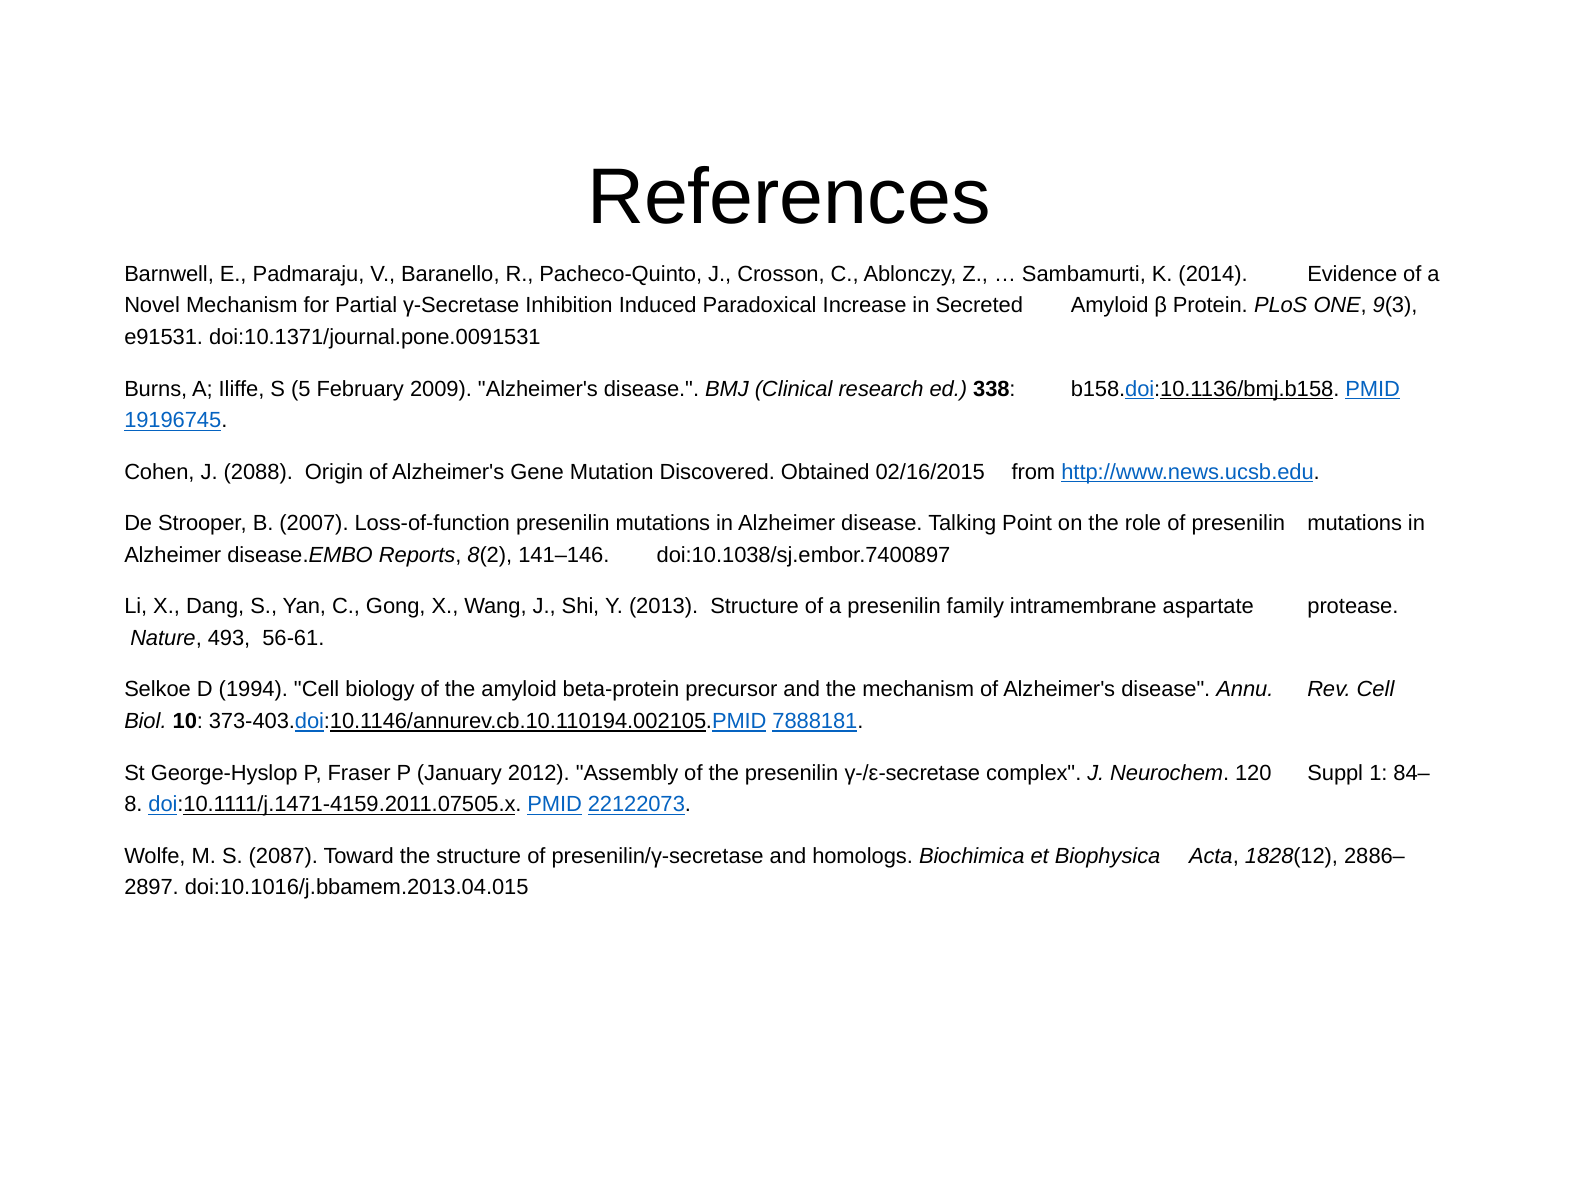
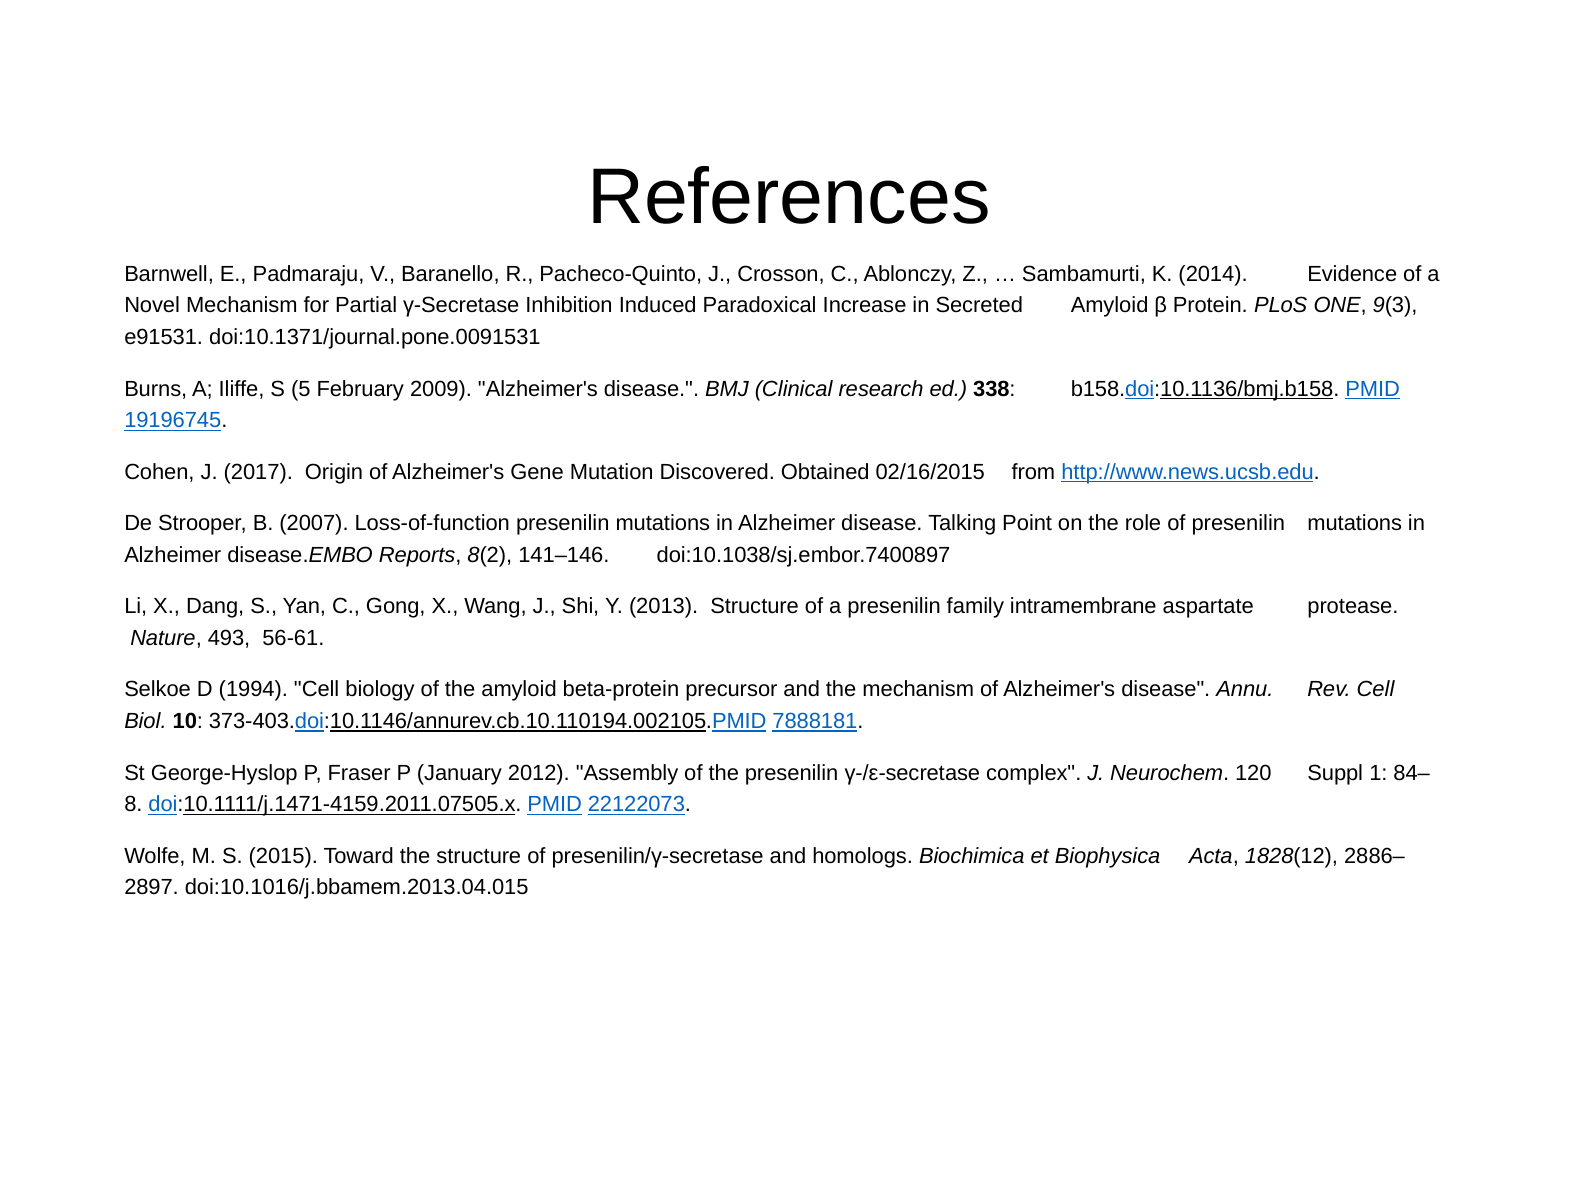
2088: 2088 -> 2017
2087: 2087 -> 2015
